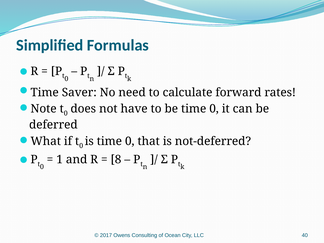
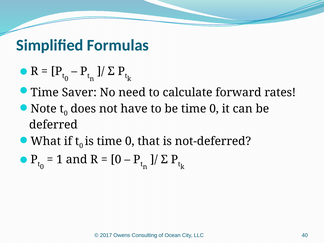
8 at (116, 160): 8 -> 0
